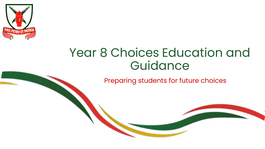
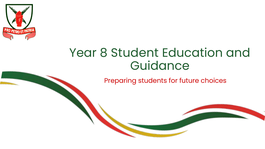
8 Choices: Choices -> Student
